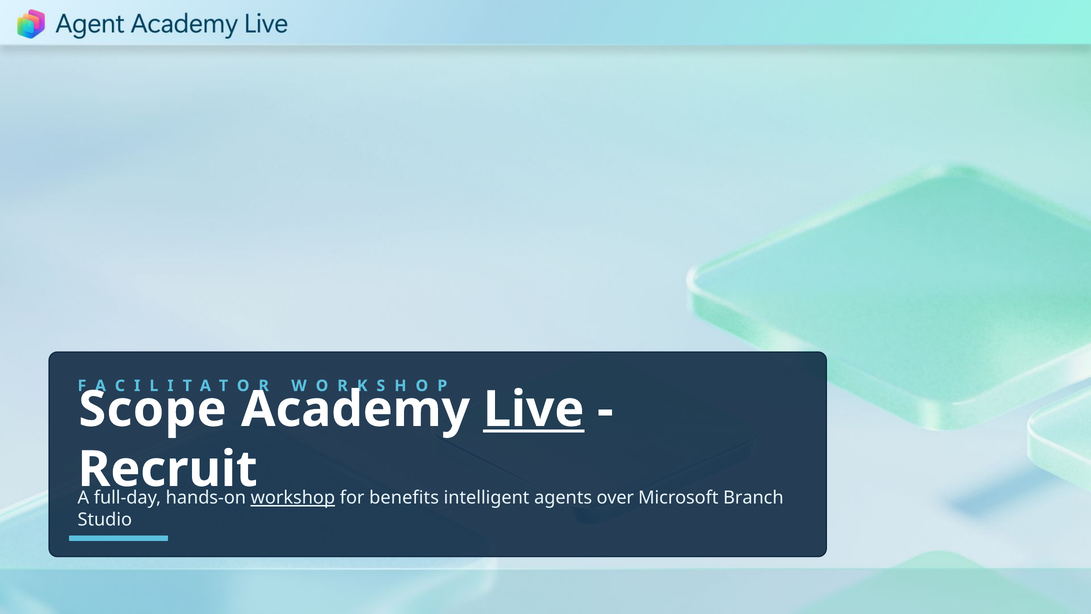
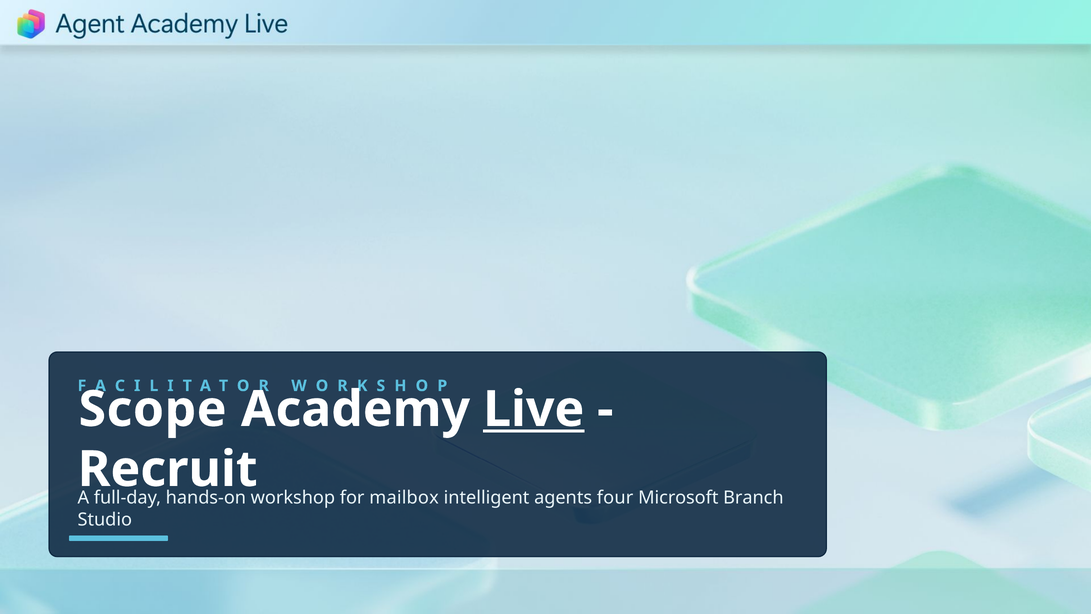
workshop underline: present -> none
benefits: benefits -> mailbox
over: over -> four
